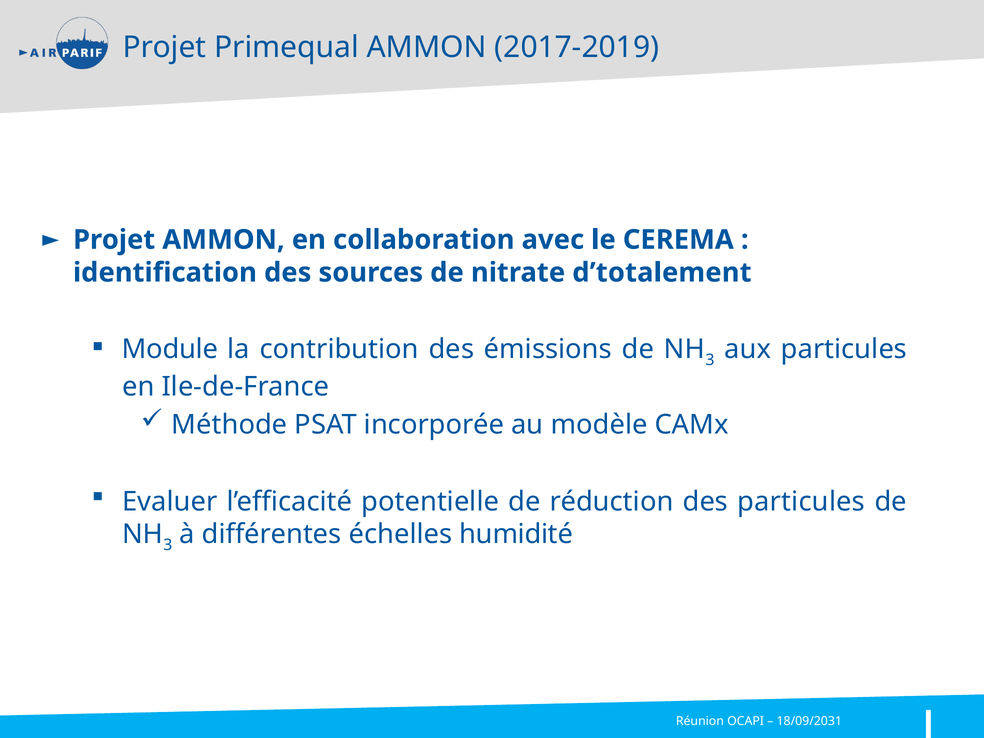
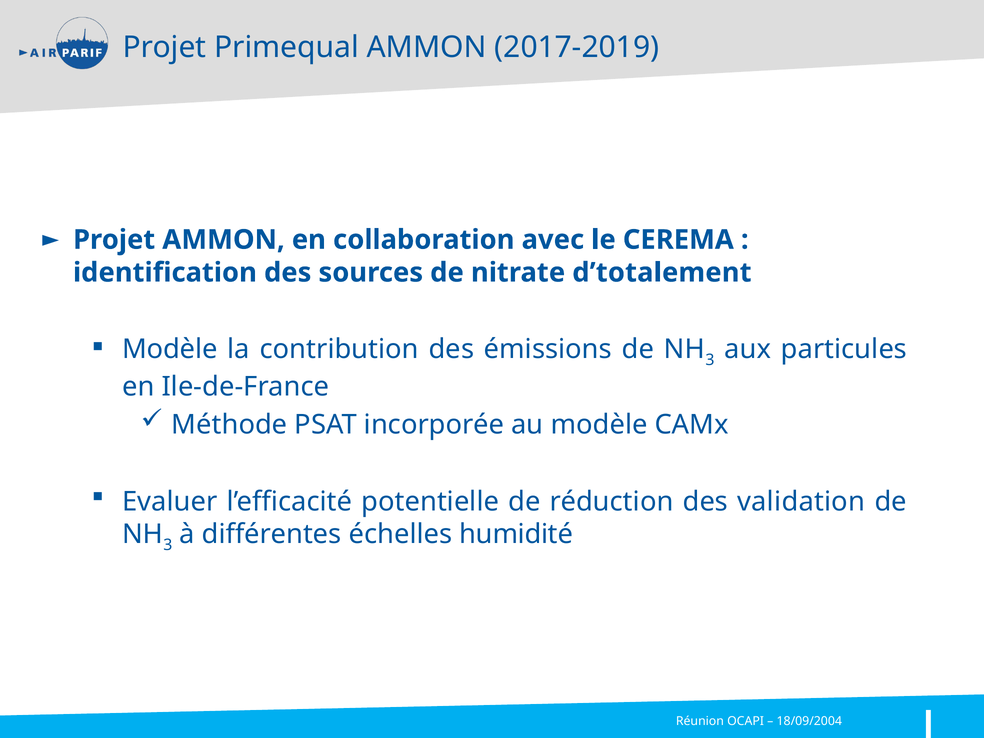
Module at (170, 349): Module -> Modèle
des particules: particules -> validation
18/09/2031: 18/09/2031 -> 18/09/2004
